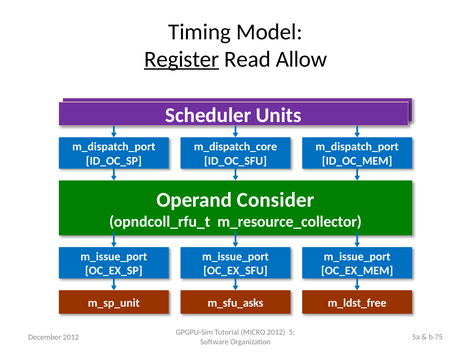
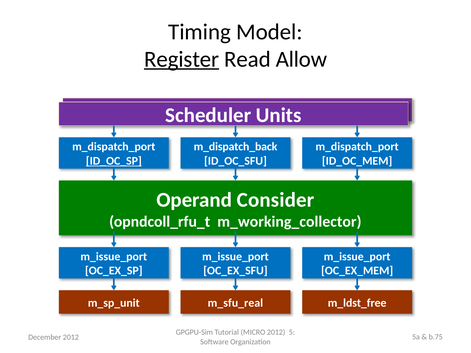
m_dispatch_core: m_dispatch_core -> m_dispatch_back
ID_OC_SP underline: none -> present
m_resource_collector: m_resource_collector -> m_working_collector
m_sfu_asks: m_sfu_asks -> m_sfu_real
